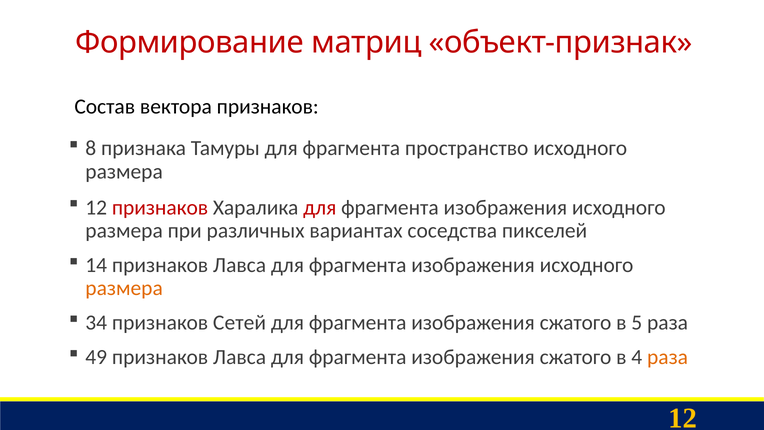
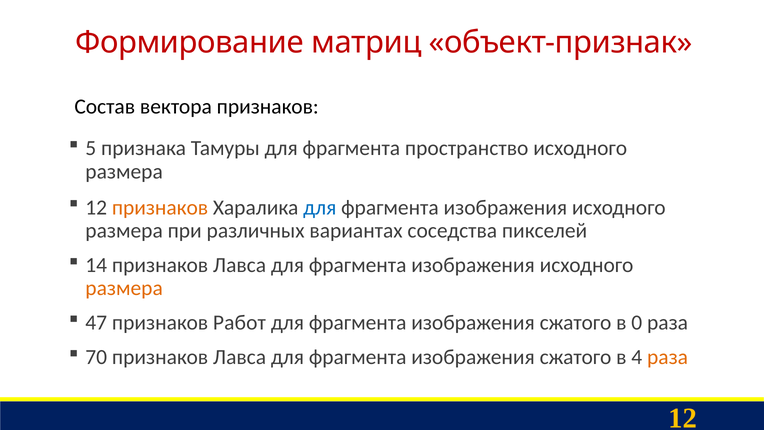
8: 8 -> 5
признаков at (160, 207) colour: red -> orange
для at (320, 207) colour: red -> blue
34: 34 -> 47
Сетей: Сетей -> Работ
5: 5 -> 0
49: 49 -> 70
